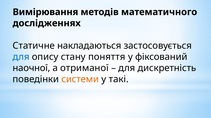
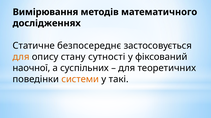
накладаються: накладаються -> безпосереднє
для at (21, 57) colour: blue -> orange
поняття: поняття -> сутності
отриманої: отриманої -> суспільних
дискретність: дискретність -> теоретичних
